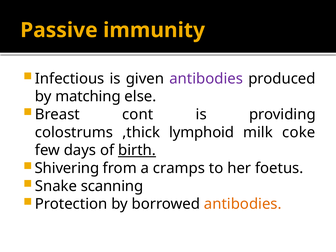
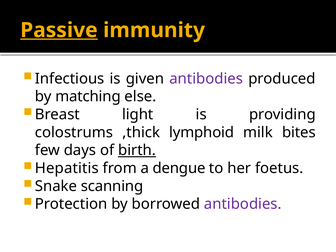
Passive underline: none -> present
cont: cont -> light
coke: coke -> bites
Shivering: Shivering -> Hepatitis
cramps: cramps -> dengue
antibodies at (243, 204) colour: orange -> purple
